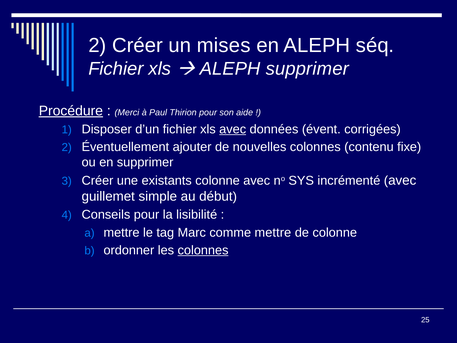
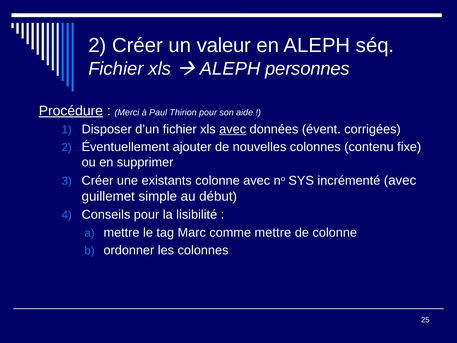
mises: mises -> valeur
ALEPH supprimer: supprimer -> personnes
colonnes at (203, 250) underline: present -> none
